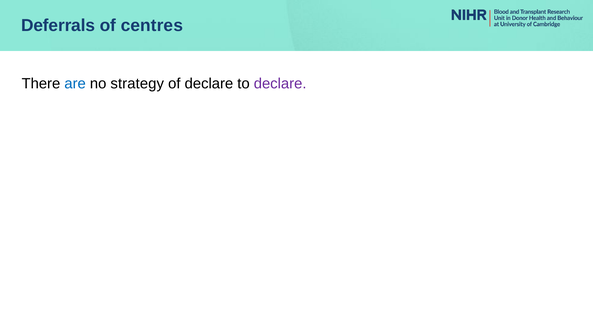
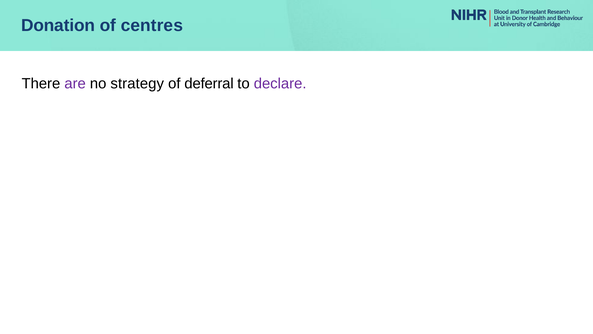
Deferrals: Deferrals -> Donation
are colour: blue -> purple
of declare: declare -> deferral
